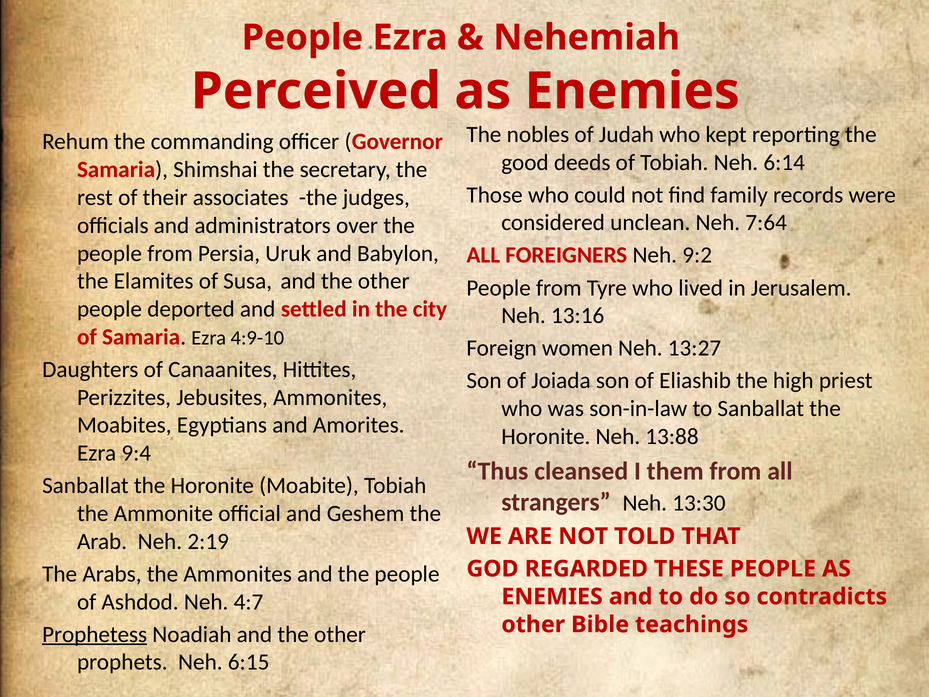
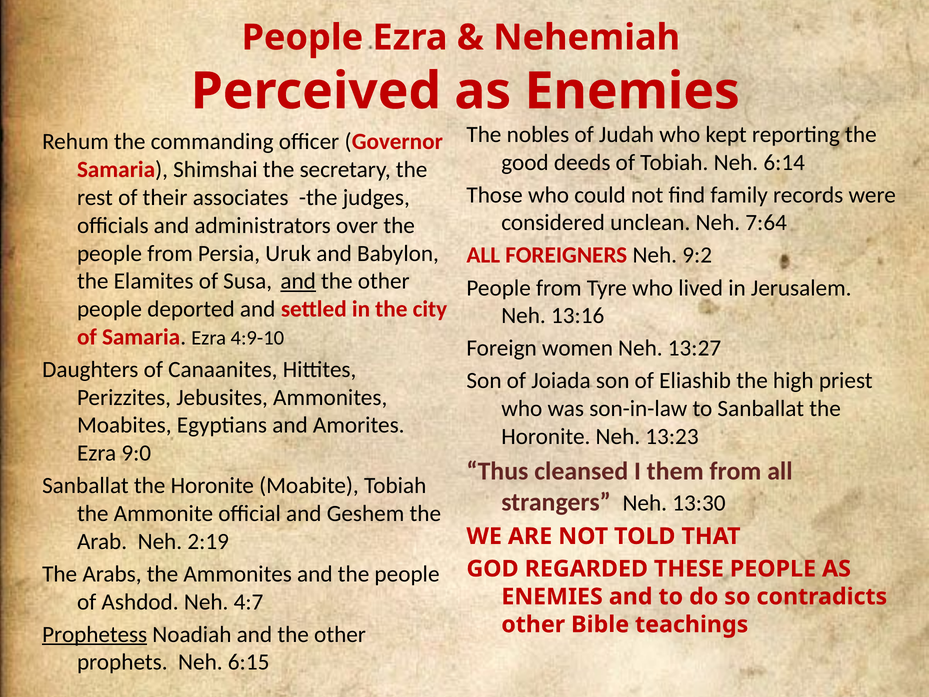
and at (298, 281) underline: none -> present
13:88: 13:88 -> 13:23
9:4: 9:4 -> 9:0
